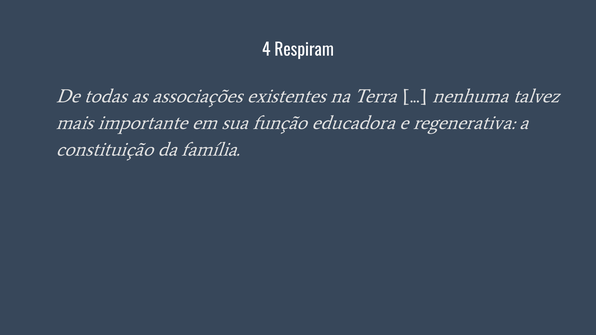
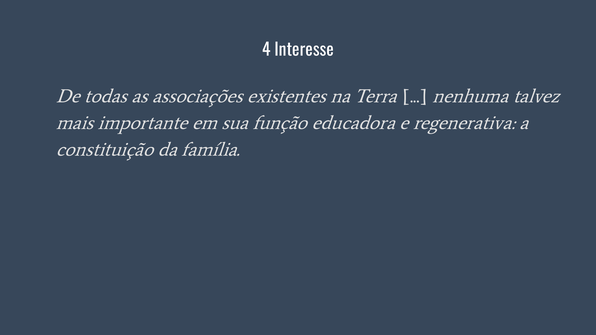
Respiram: Respiram -> Interesse
